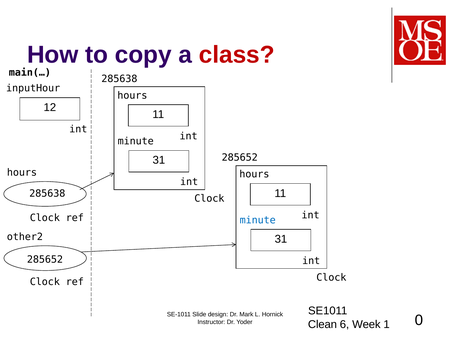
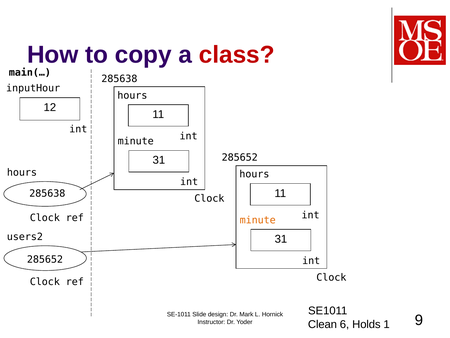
minute at (258, 220) colour: blue -> orange
other2: other2 -> users2
0: 0 -> 9
Week: Week -> Holds
